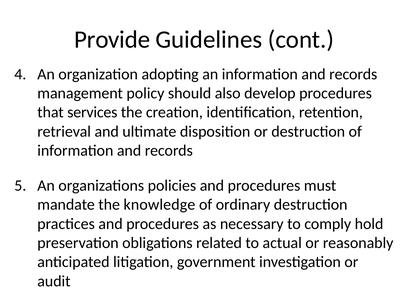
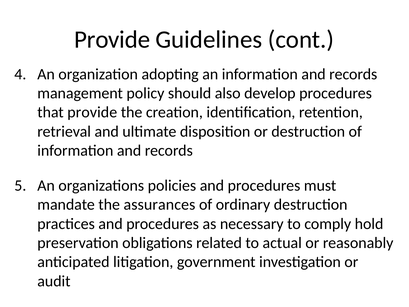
that services: services -> provide
knowledge: knowledge -> assurances
